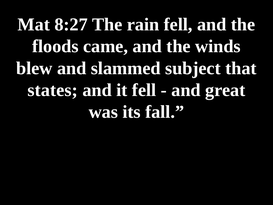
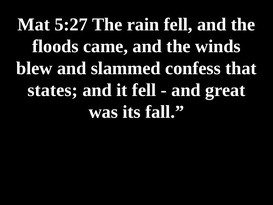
8:27: 8:27 -> 5:27
subject: subject -> confess
